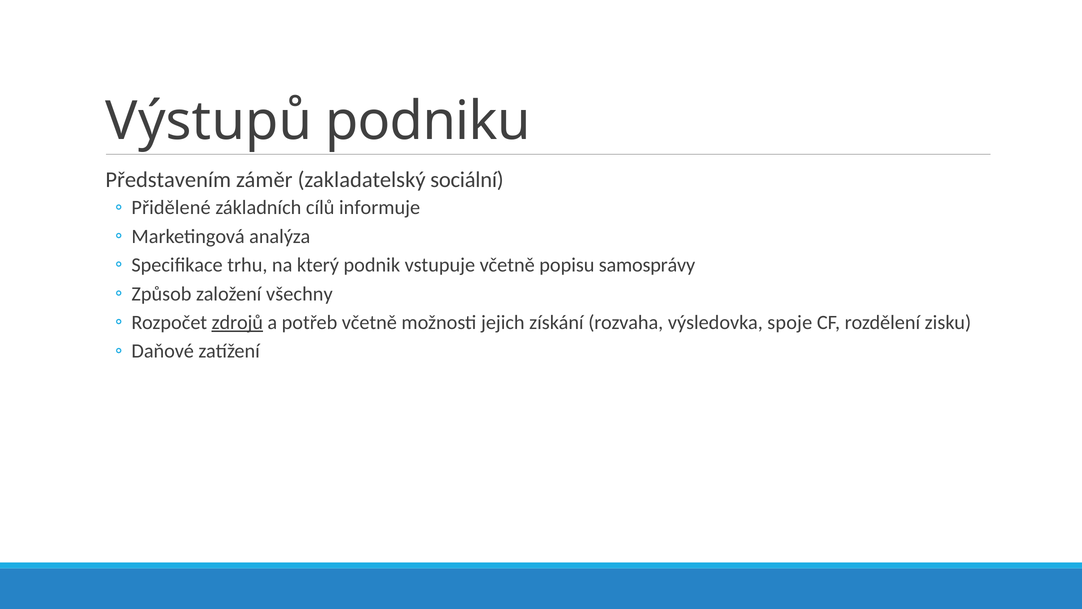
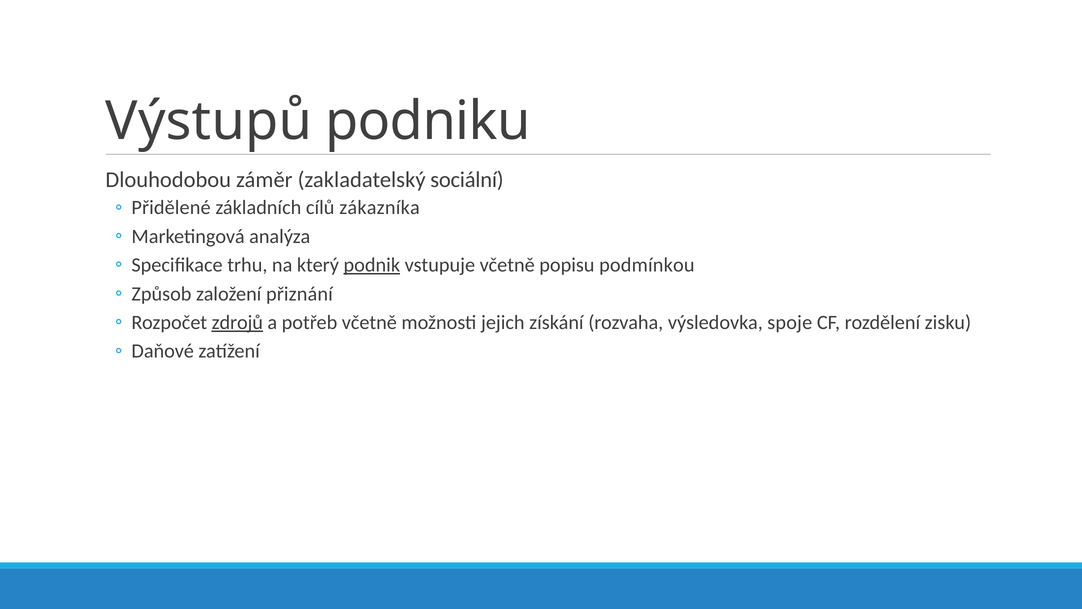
Představením: Představením -> Dlouhodobou
informuje: informuje -> zákazníka
podnik underline: none -> present
samosprávy: samosprávy -> podmínkou
všechny: všechny -> přiznání
